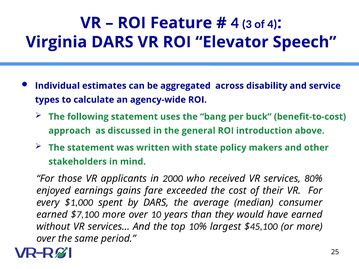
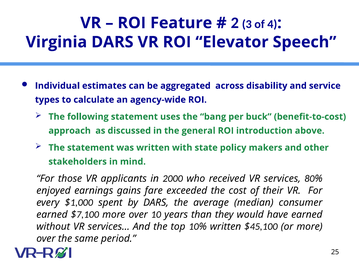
4 at (235, 23): 4 -> 2
largest at (226, 227): largest -> written
